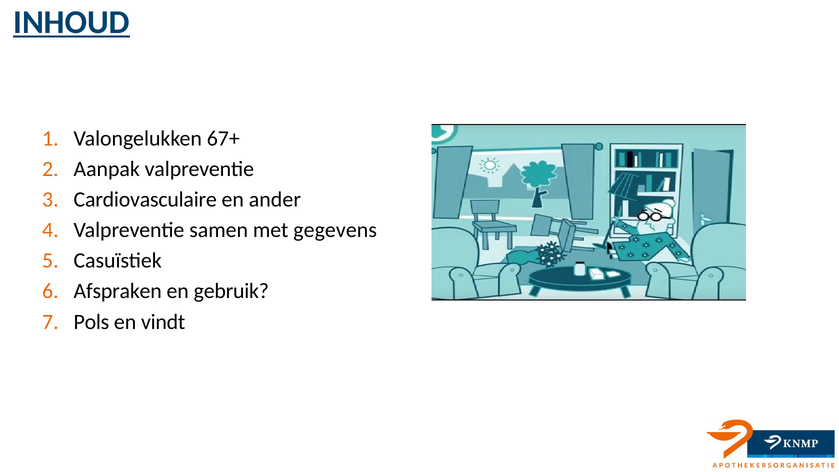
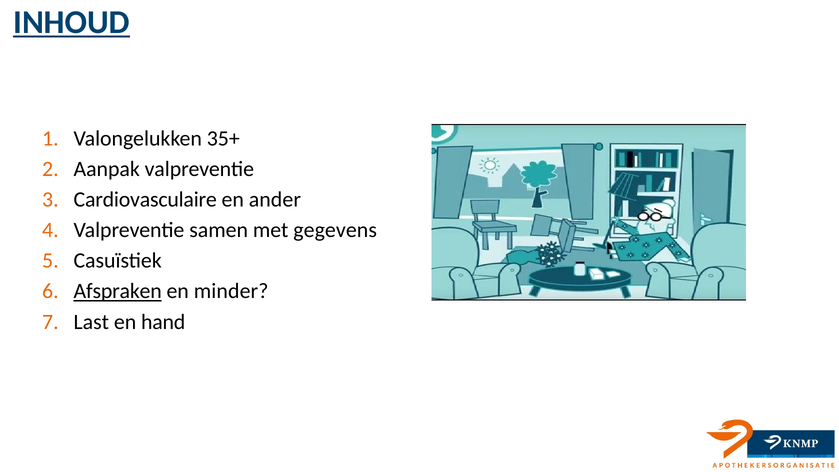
67+: 67+ -> 35+
Afspraken underline: none -> present
gebruik: gebruik -> minder
Pols: Pols -> Last
vindt: vindt -> hand
